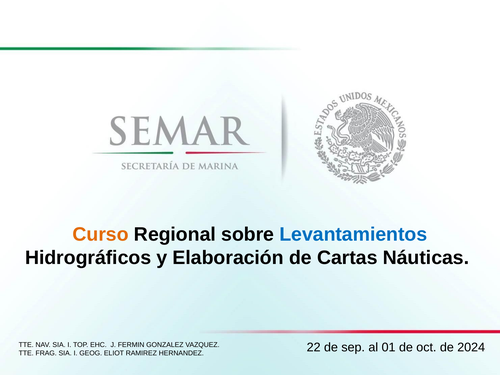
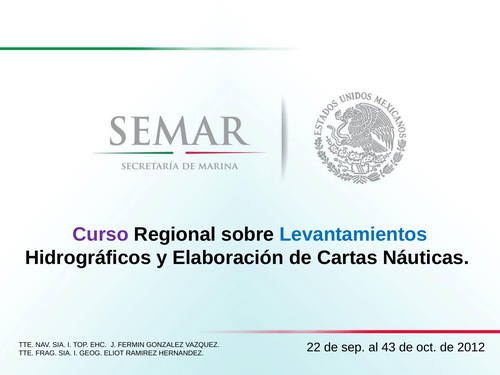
Curso colour: orange -> purple
01: 01 -> 43
2024: 2024 -> 2012
